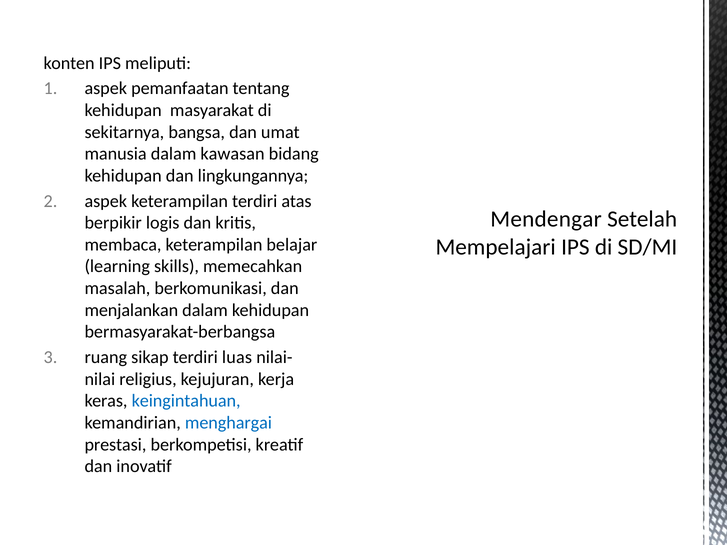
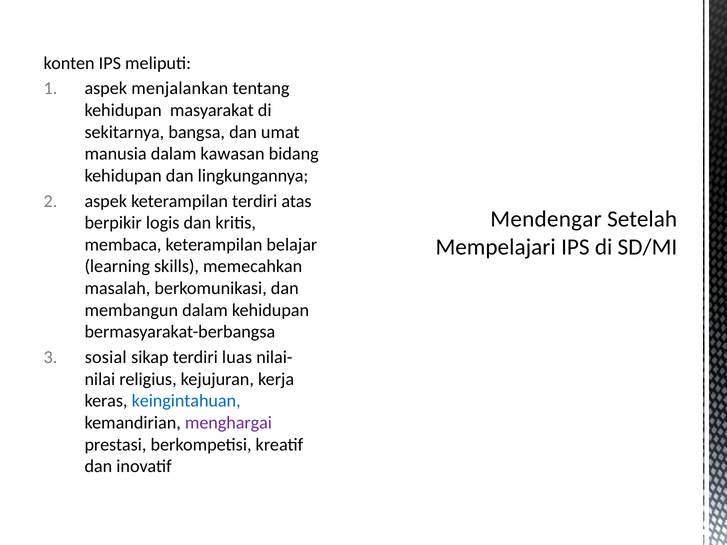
pemanfaatan: pemanfaatan -> menjalankan
menjalankan: menjalankan -> membangun
ruang: ruang -> sosial
menghargai colour: blue -> purple
